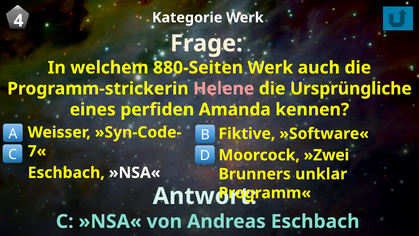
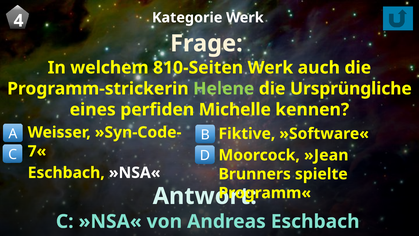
880-Seiten: 880-Seiten -> 810-Seiten
Helene colour: pink -> light green
Amanda: Amanda -> Michelle
»Zwei: »Zwei -> »Jean
unklar: unklar -> spielte
